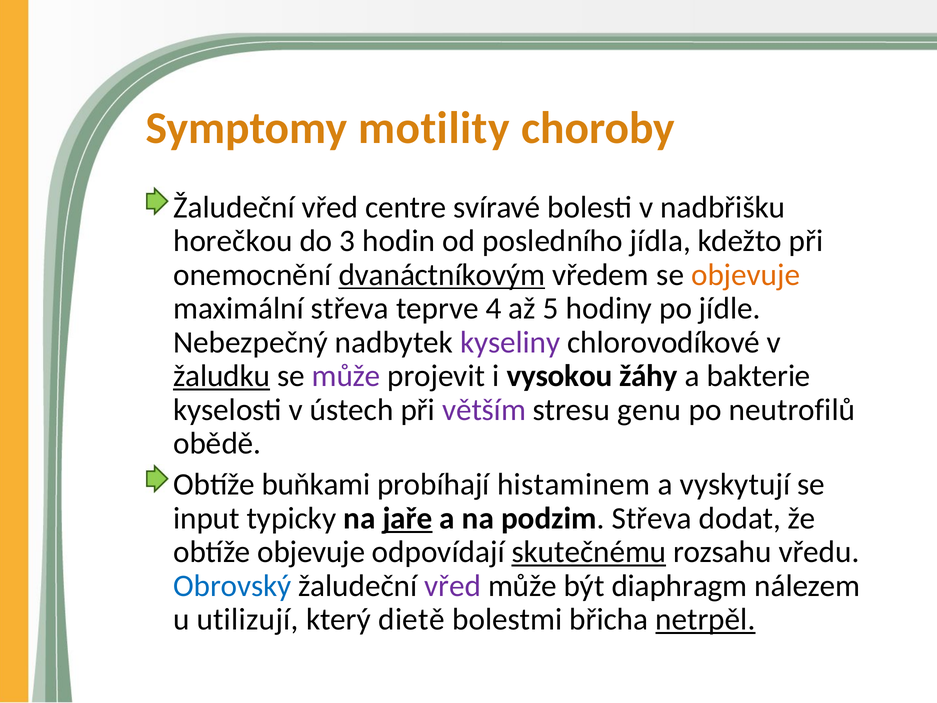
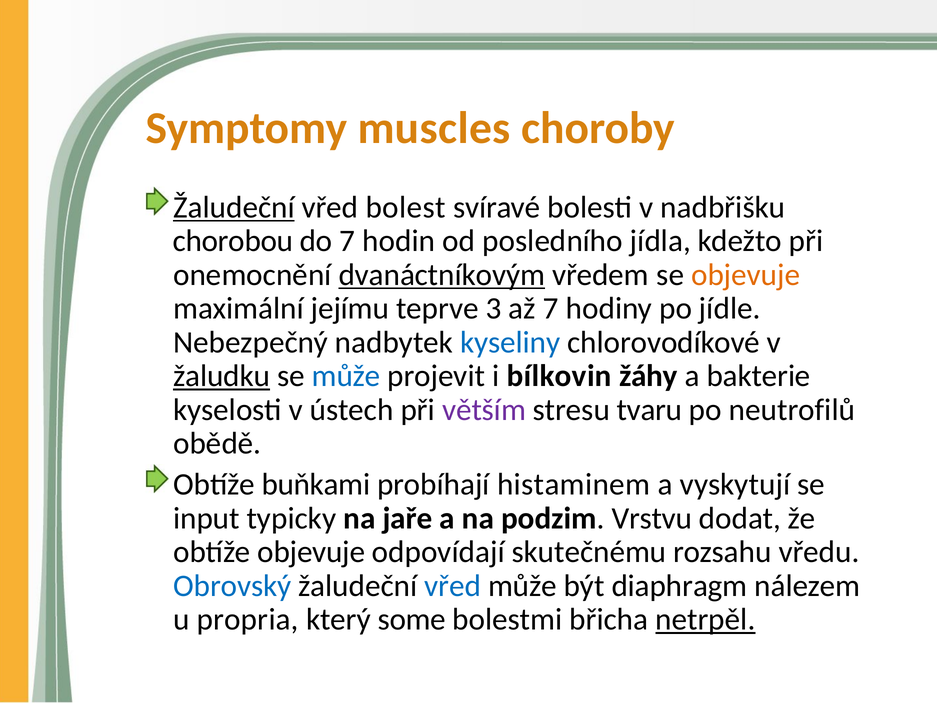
motility: motility -> muscles
Žaludeční at (234, 207) underline: none -> present
centre: centre -> bolest
horečkou: horečkou -> chorobou
do 3: 3 -> 7
maximální střeva: střeva -> jejímu
4: 4 -> 3
až 5: 5 -> 7
kyseliny colour: purple -> blue
může at (346, 376) colour: purple -> blue
vysokou: vysokou -> bílkovin
genu: genu -> tvaru
jaře underline: present -> none
podzim Střeva: Střeva -> Vrstvu
skutečnému underline: present -> none
vřed at (453, 586) colour: purple -> blue
utilizují: utilizují -> propria
dietě: dietě -> some
